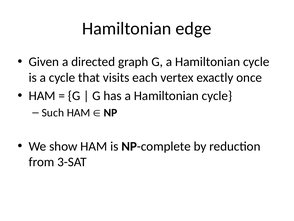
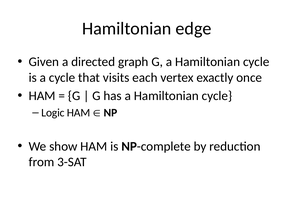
Such: Such -> Logic
